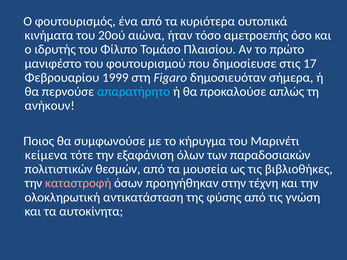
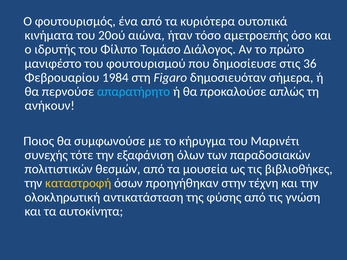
Πλαισίου: Πλαισίου -> Διάλογος
17: 17 -> 36
1999: 1999 -> 1984
κείμενα: κείμενα -> συνεχής
καταστροφή colour: pink -> yellow
